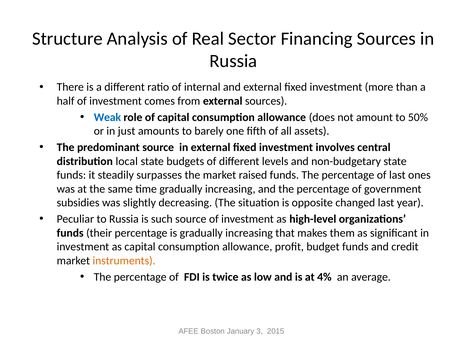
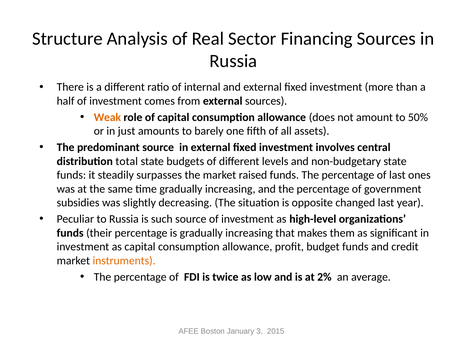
Weak colour: blue -> orange
local: local -> total
4%: 4% -> 2%
